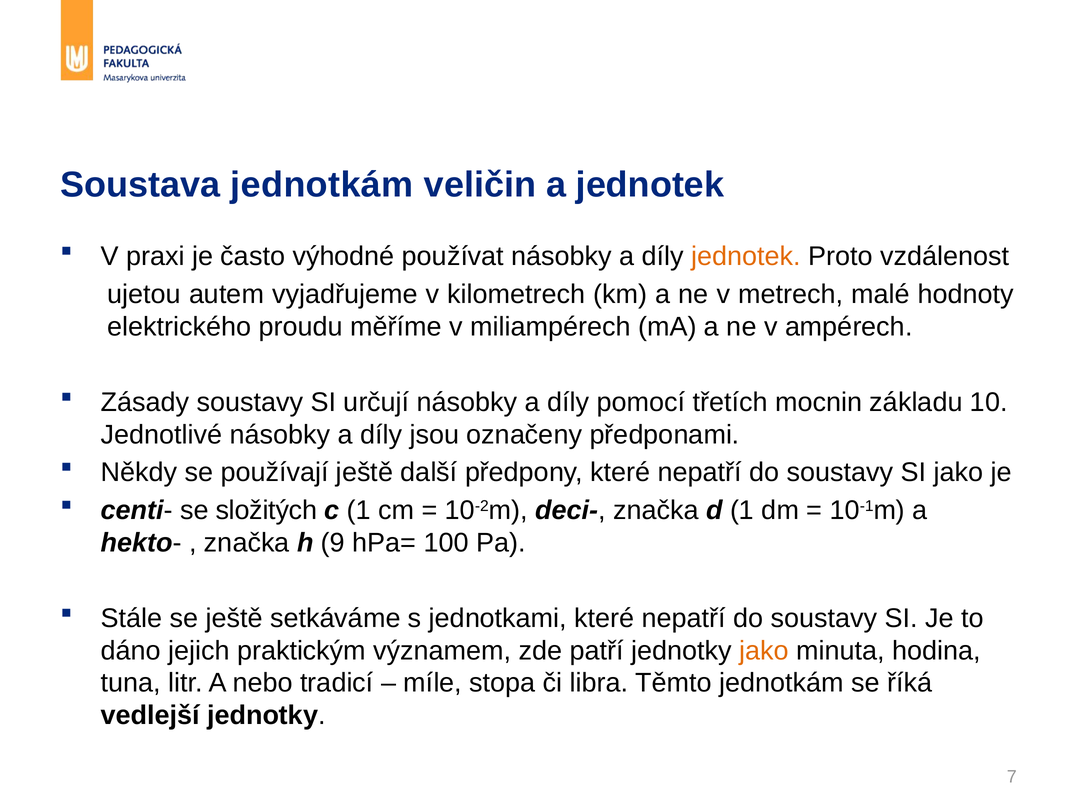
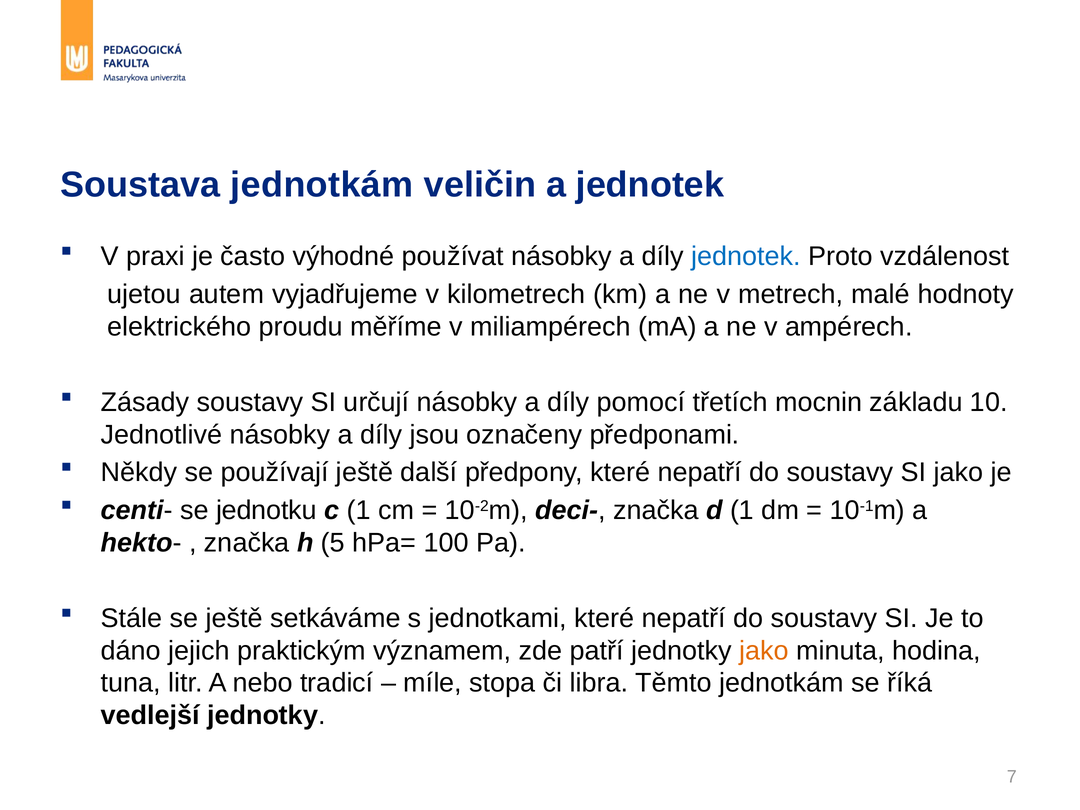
jednotek at (746, 256) colour: orange -> blue
složitých: složitých -> jednotku
9: 9 -> 5
